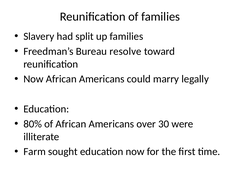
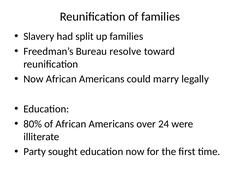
30: 30 -> 24
Farm: Farm -> Party
